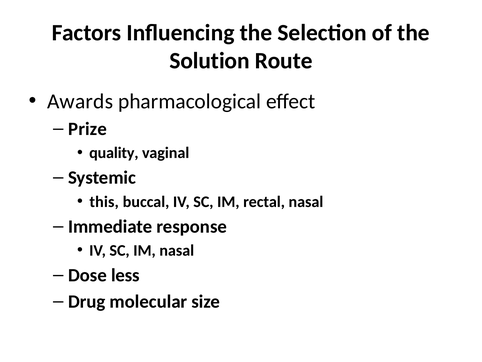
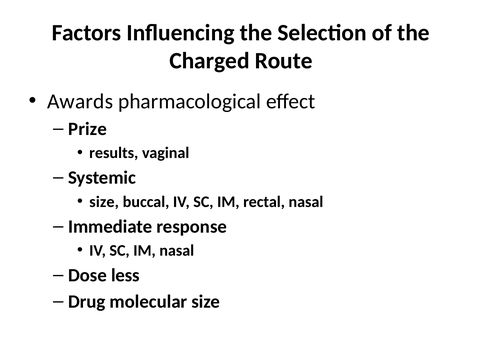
Solution: Solution -> Charged
quality: quality -> results
this at (104, 201): this -> size
